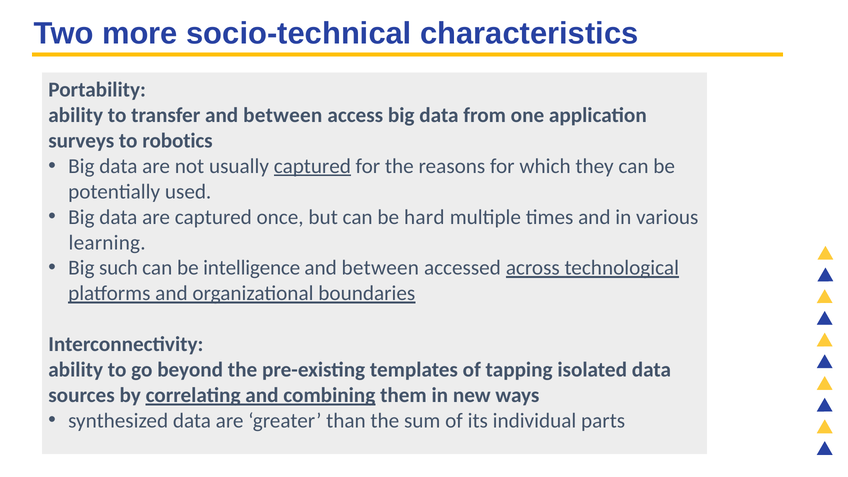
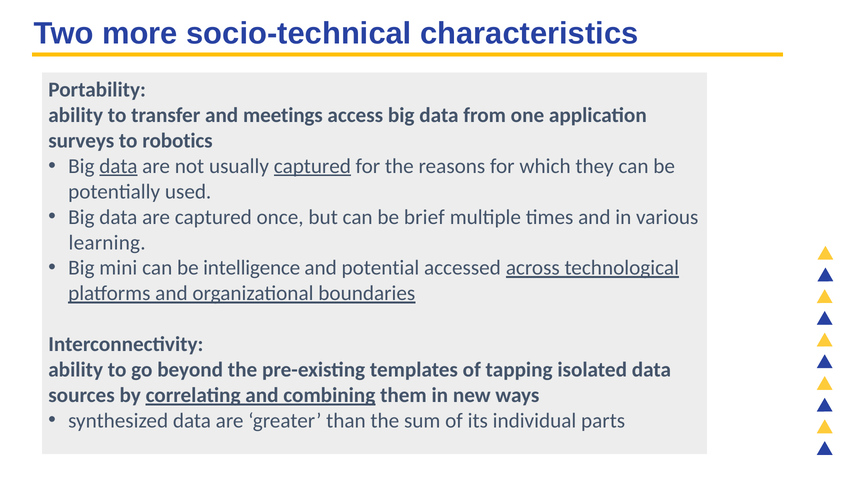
transfer and between: between -> meetings
data at (118, 166) underline: none -> present
hard: hard -> brief
such: such -> mini
between at (380, 268): between -> potential
